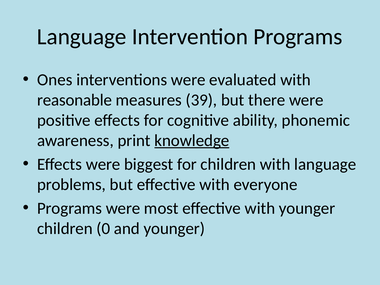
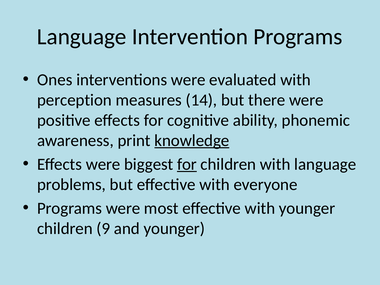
reasonable: reasonable -> perception
39: 39 -> 14
for at (187, 164) underline: none -> present
0: 0 -> 9
